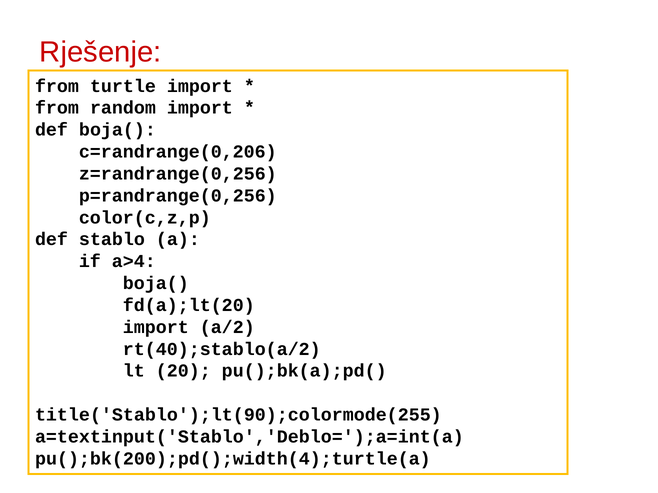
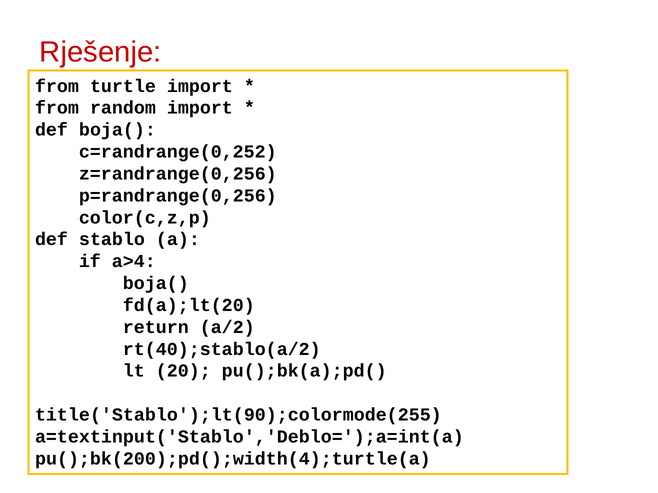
c=randrange(0,206: c=randrange(0,206 -> c=randrange(0,252
import at (156, 327): import -> return
